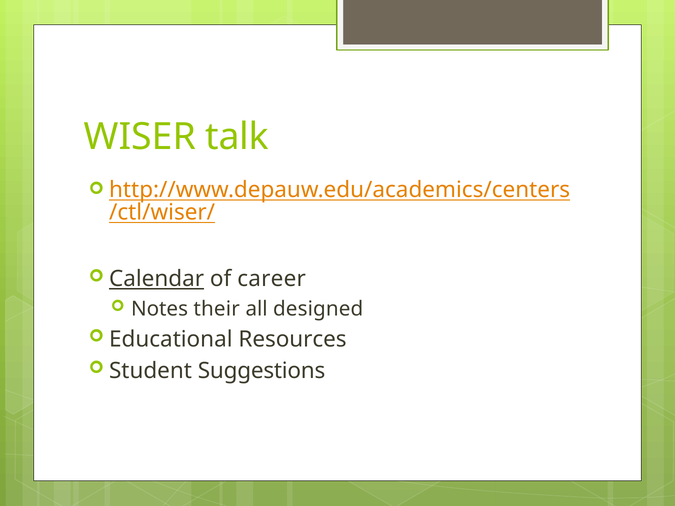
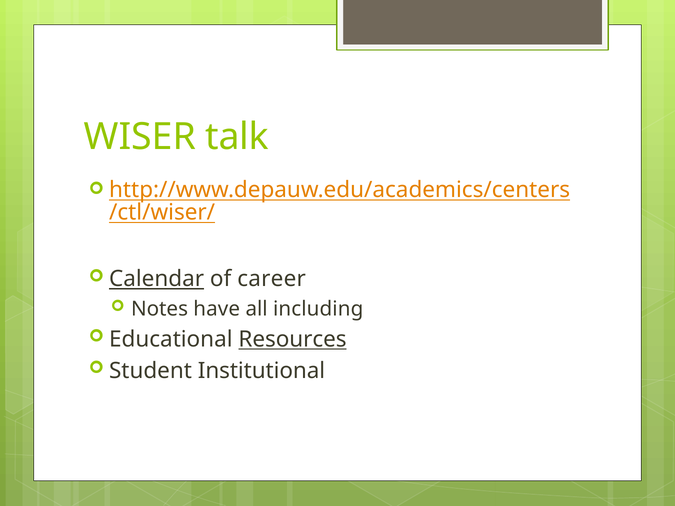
their: their -> have
designed: designed -> including
Resources underline: none -> present
Suggestions: Suggestions -> Institutional
